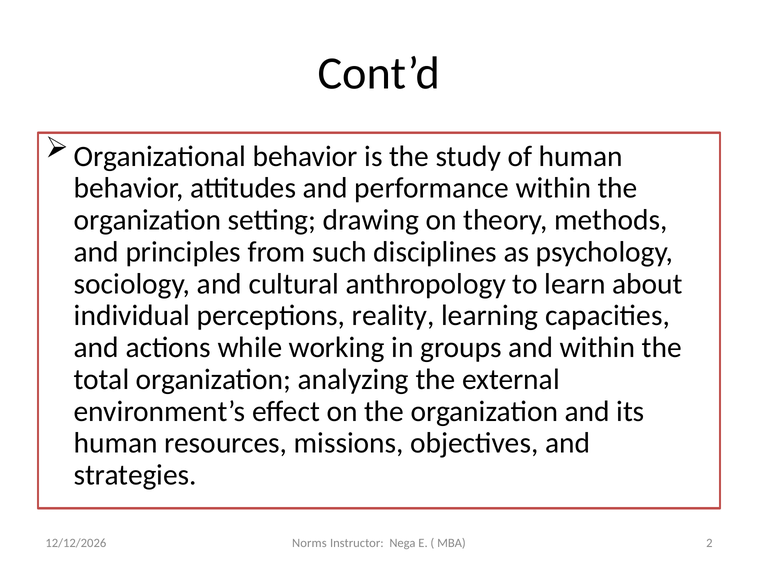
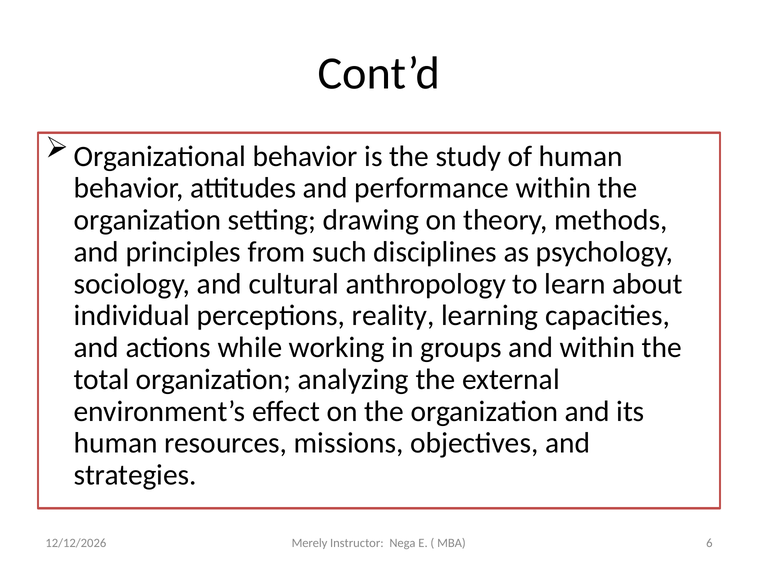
Norms: Norms -> Merely
2: 2 -> 6
